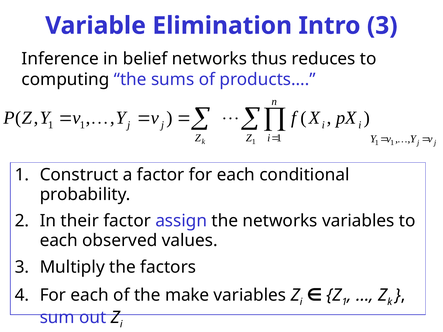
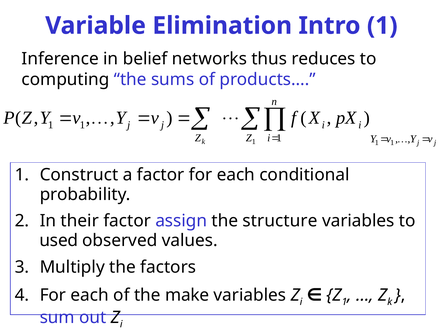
Intro 3: 3 -> 1
the networks: networks -> structure
each at (59, 241): each -> used
